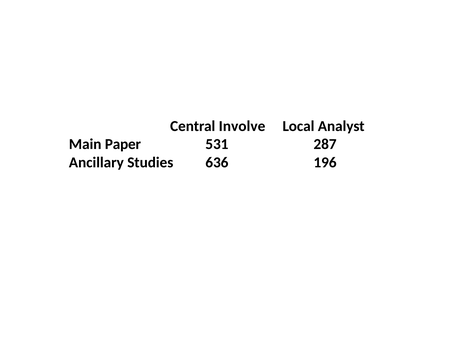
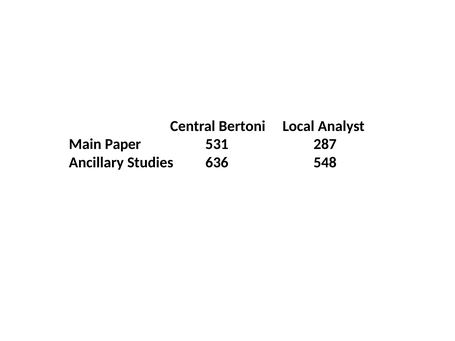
Involve: Involve -> Bertoni
196: 196 -> 548
